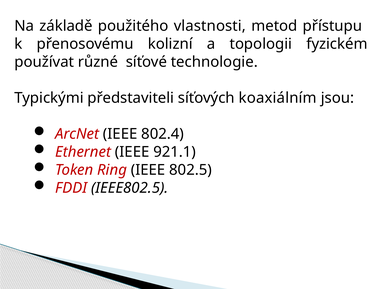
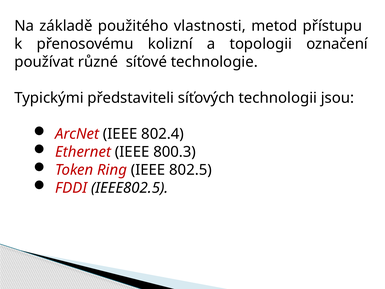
fyzickém: fyzickém -> označení
koaxiálním: koaxiálním -> technologii
921.1: 921.1 -> 800.3
